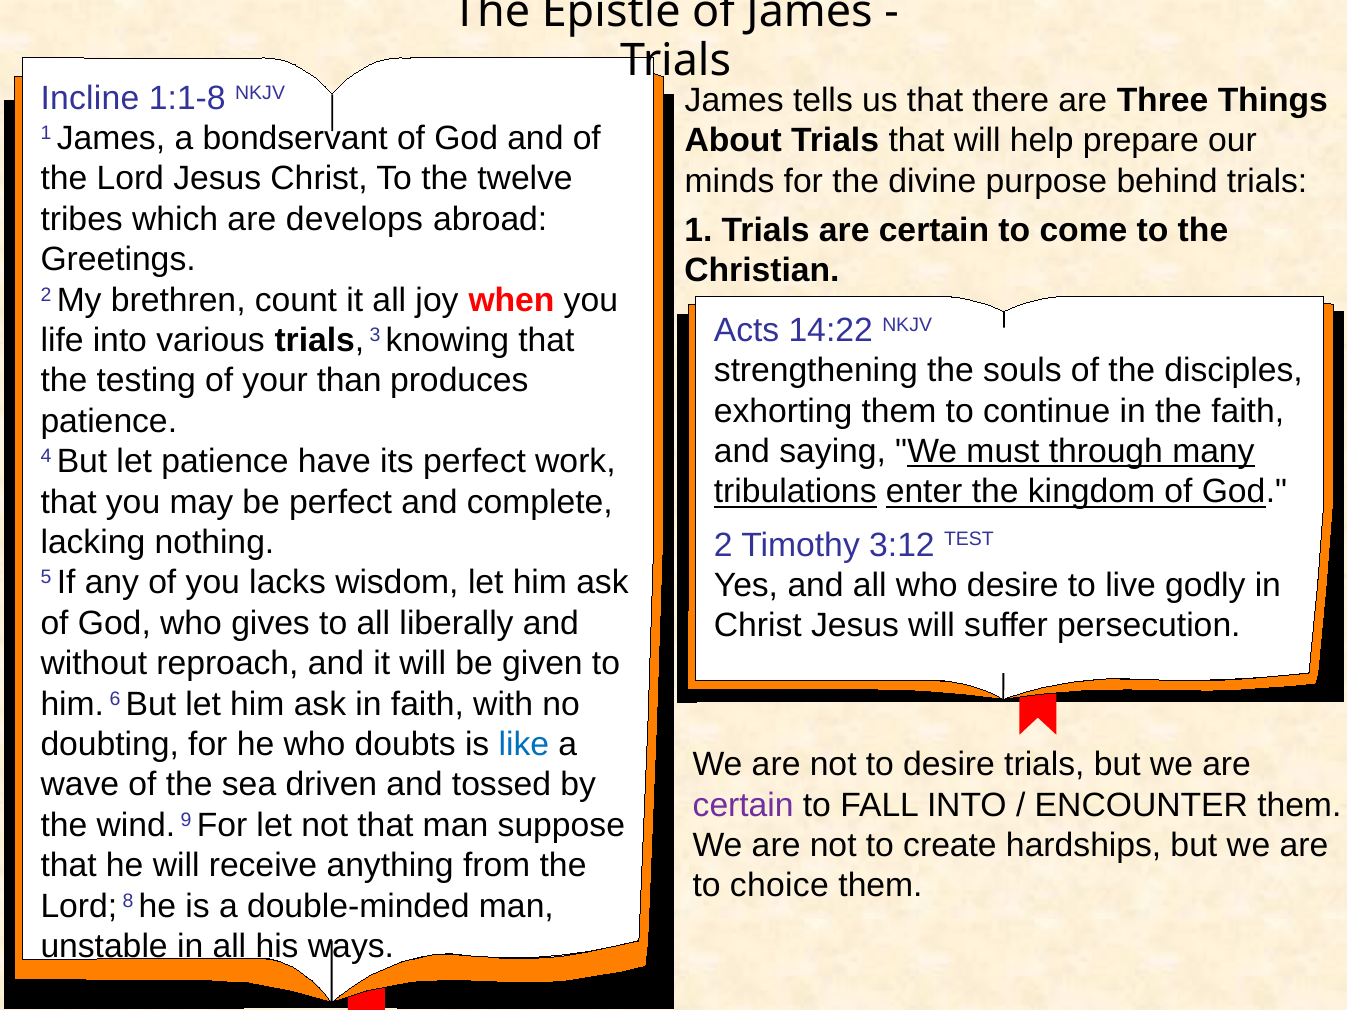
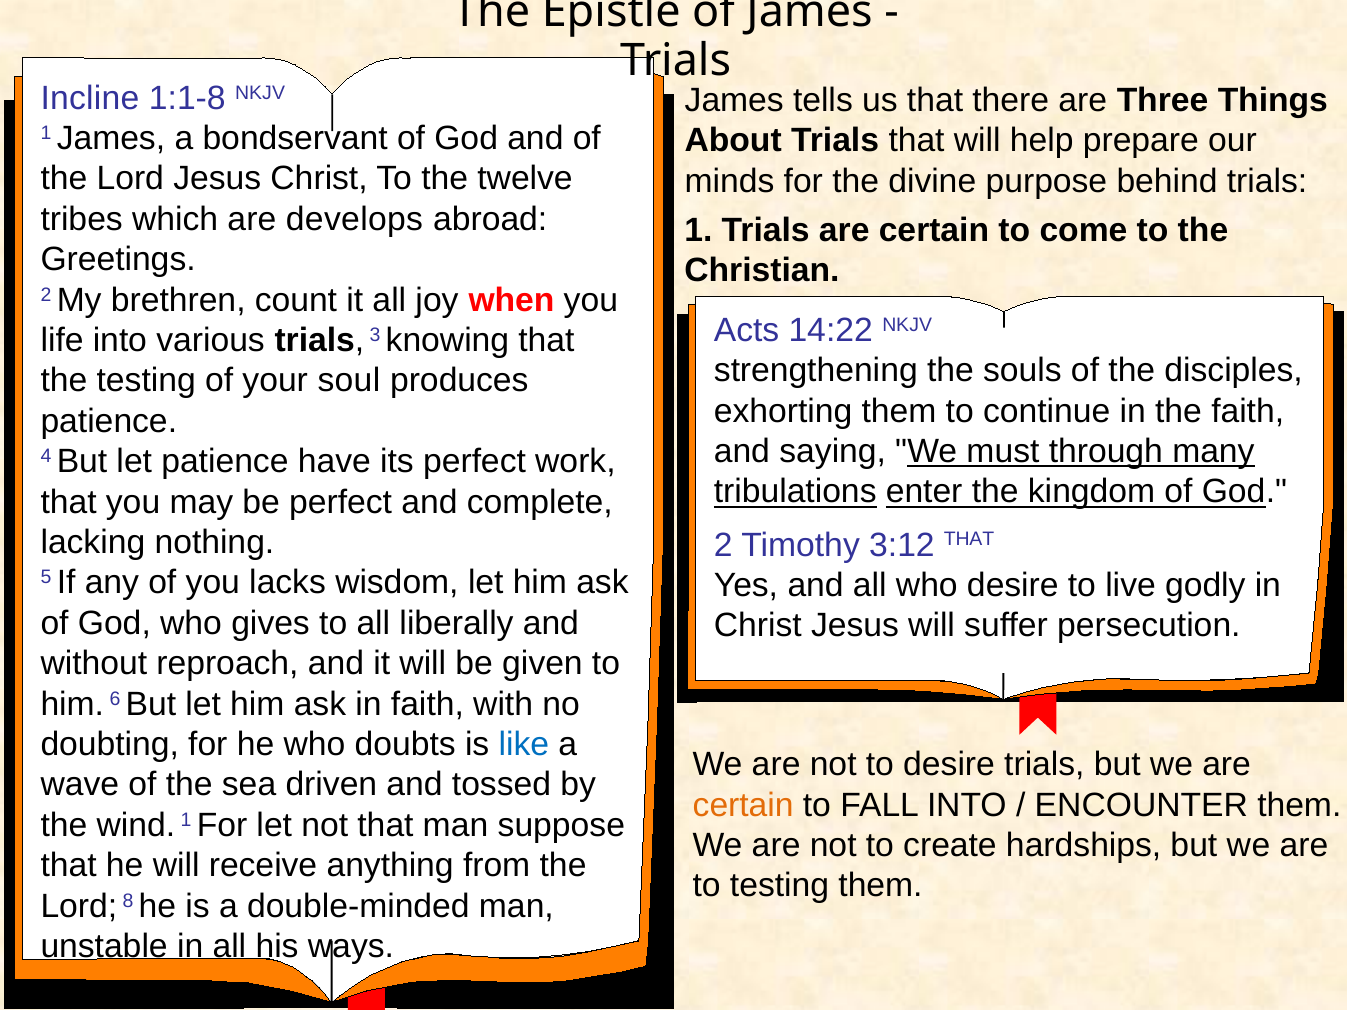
than: than -> soul
3:12 TEST: TEST -> THAT
certain at (743, 805) colour: purple -> orange
wind 9: 9 -> 1
to choice: choice -> testing
